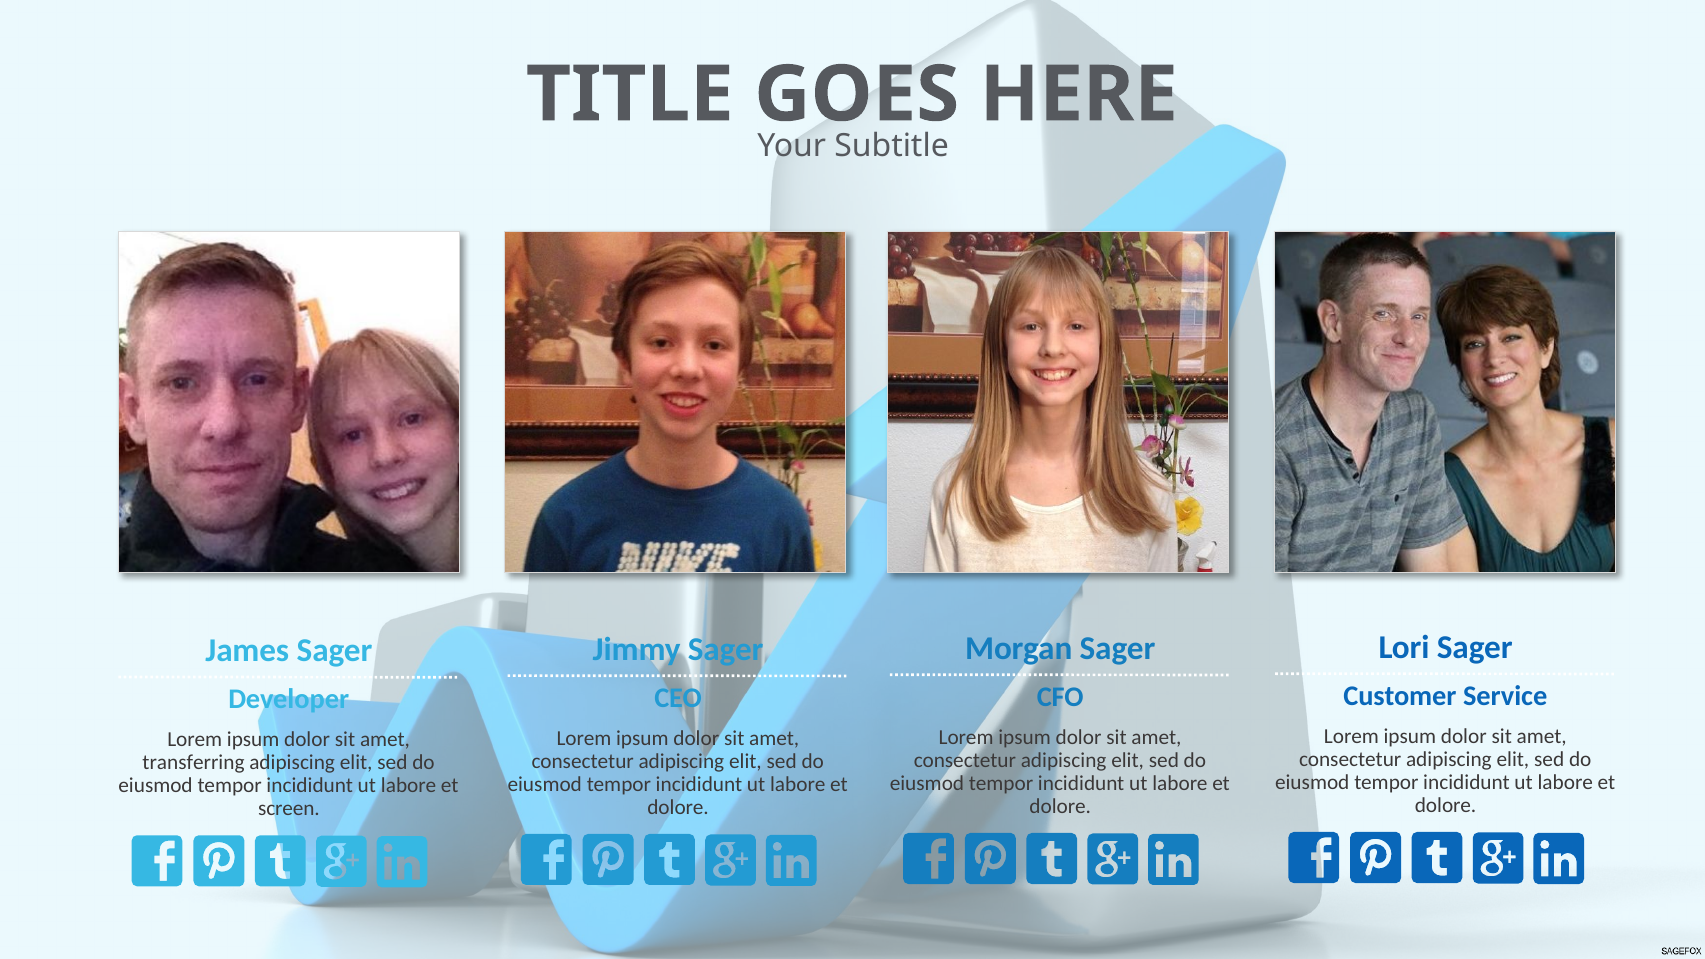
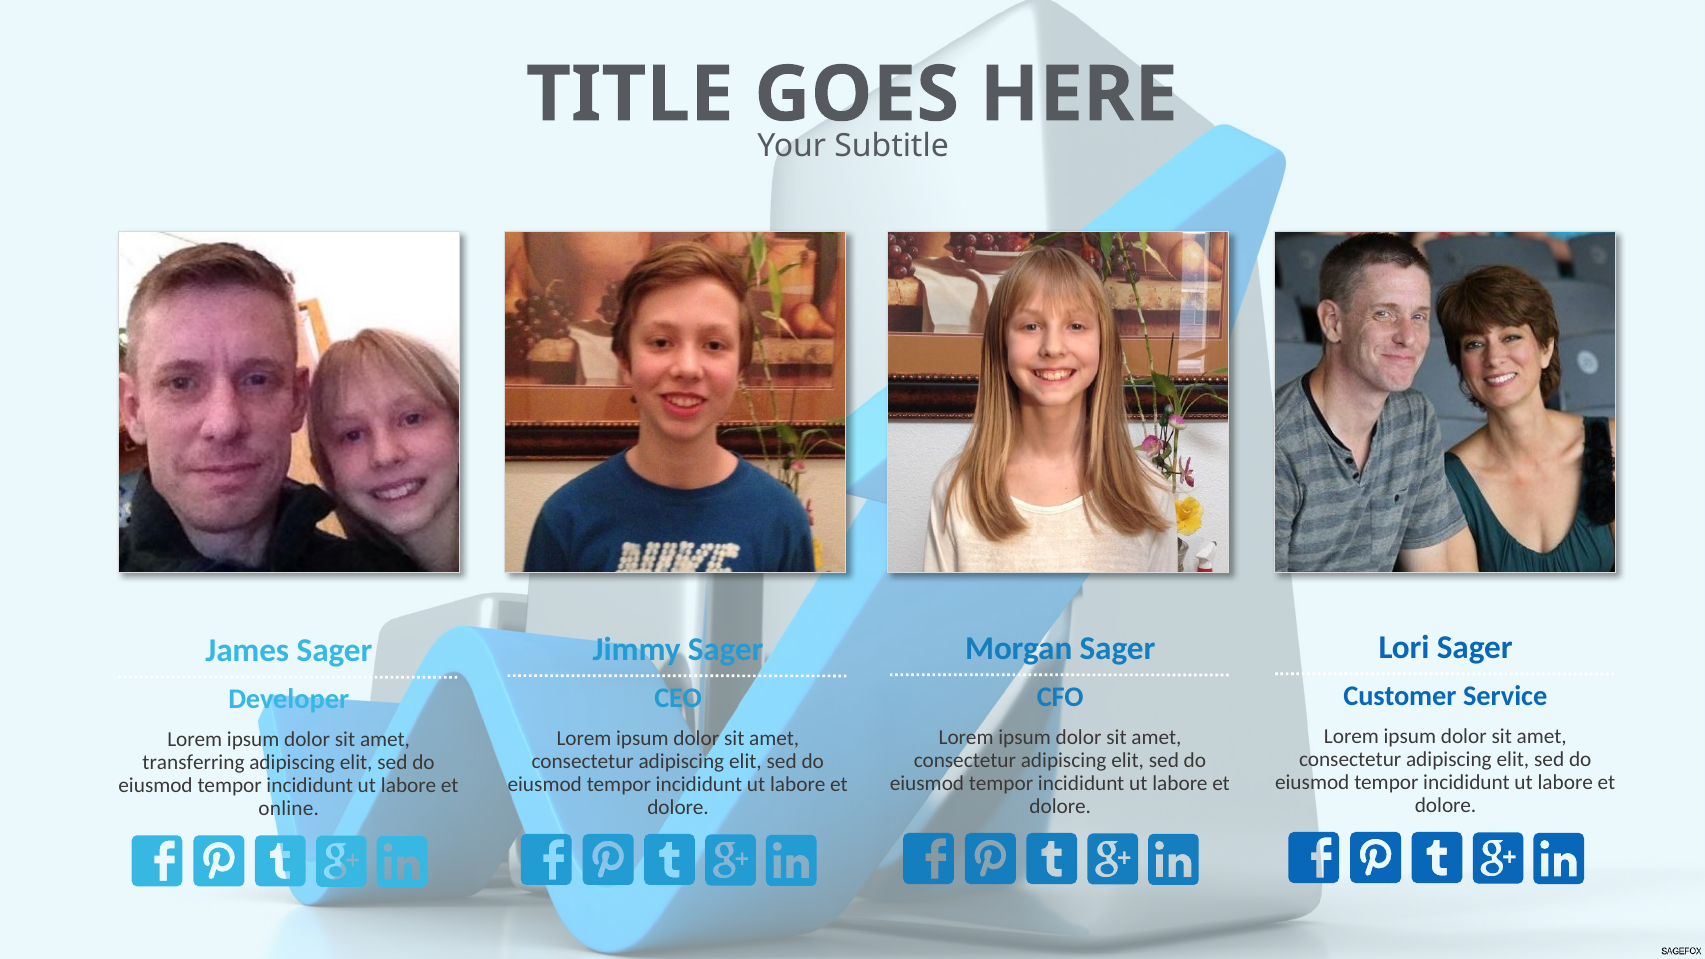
screen: screen -> online
